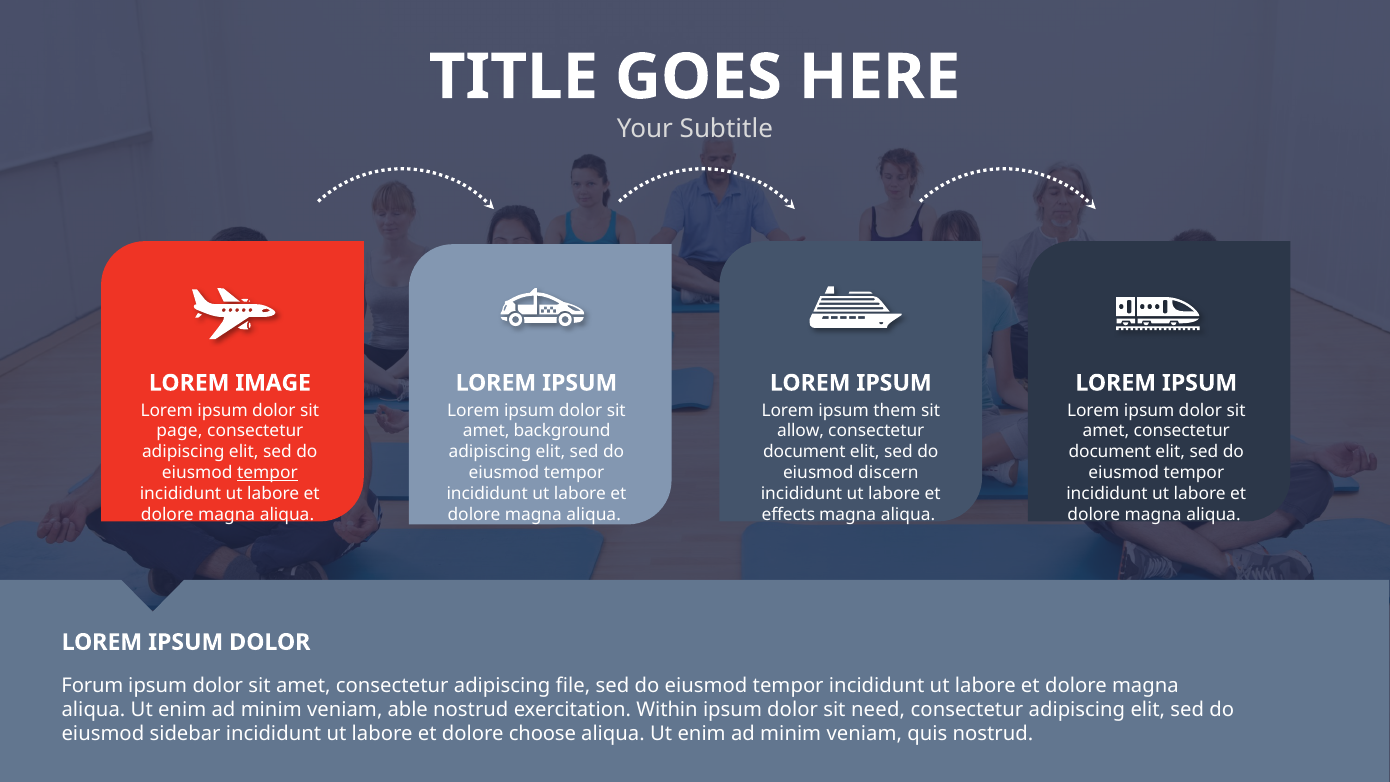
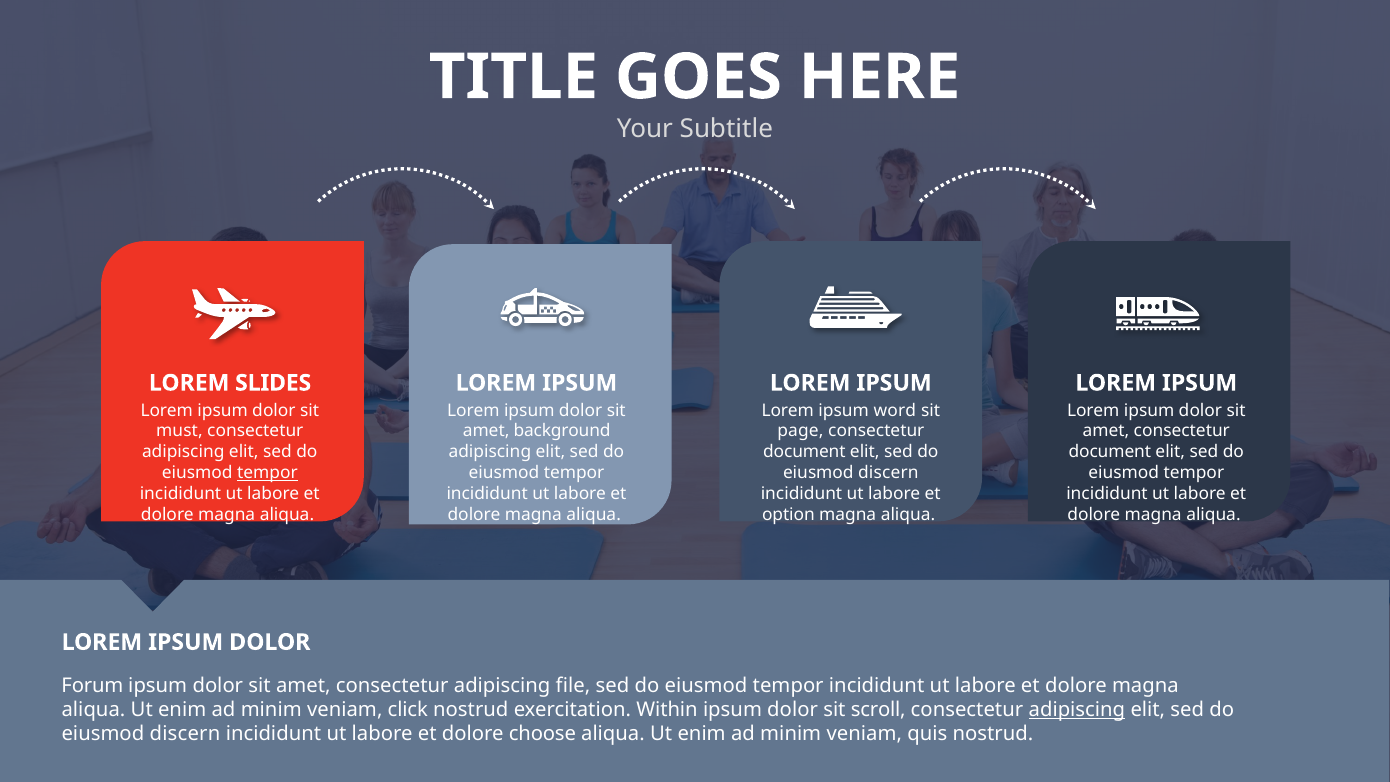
IMAGE: IMAGE -> SLIDES
them: them -> word
page: page -> must
allow: allow -> page
effects: effects -> option
able: able -> click
need: need -> scroll
adipiscing at (1077, 710) underline: none -> present
sidebar at (185, 734): sidebar -> discern
